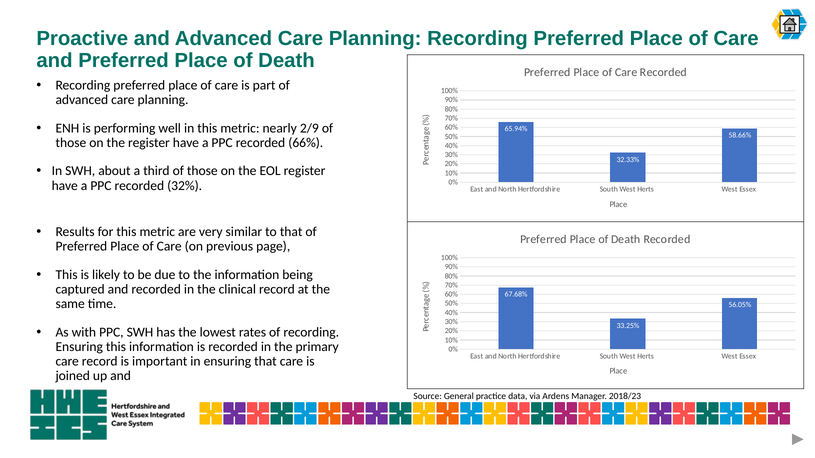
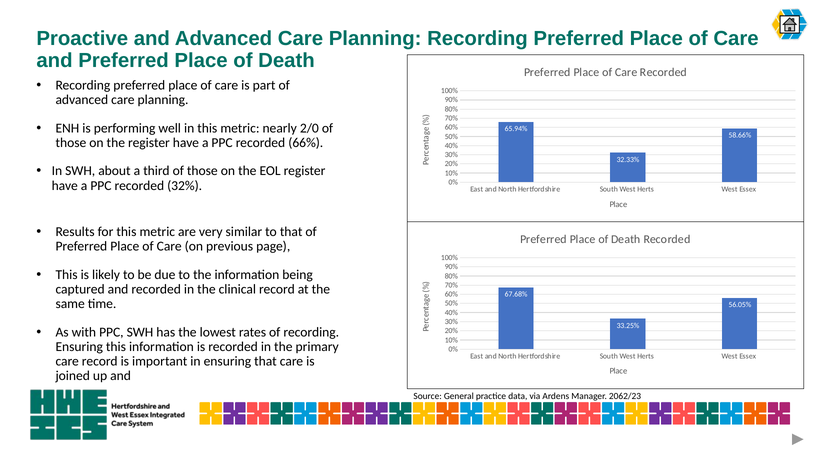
2/9: 2/9 -> 2/0
2018/23: 2018/23 -> 2062/23
